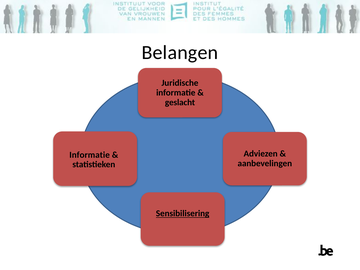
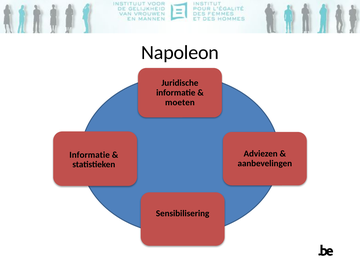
Belangen: Belangen -> Napoleon
geslacht: geslacht -> moeten
Sensibilisering underline: present -> none
